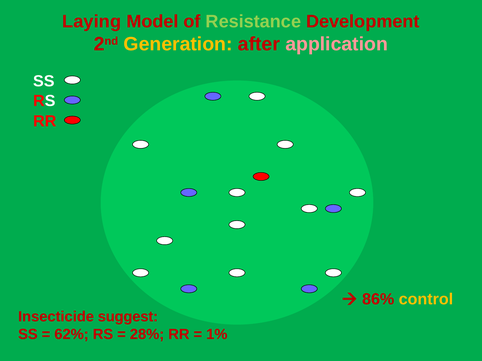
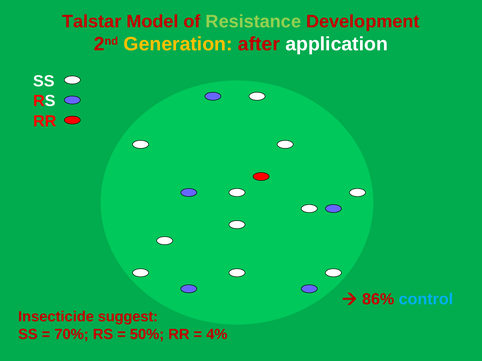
Laying: Laying -> Talstar
application colour: pink -> white
control colour: yellow -> light blue
62%: 62% -> 70%
28%: 28% -> 50%
1%: 1% -> 4%
